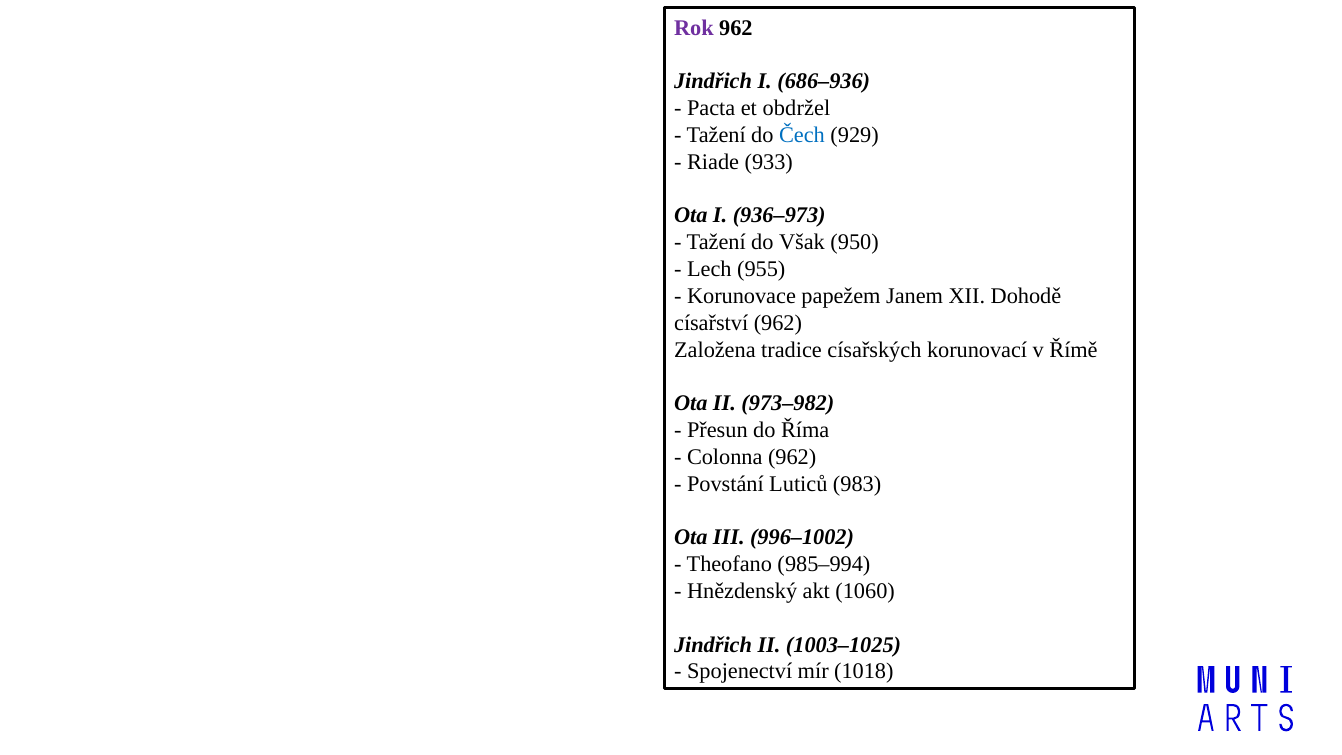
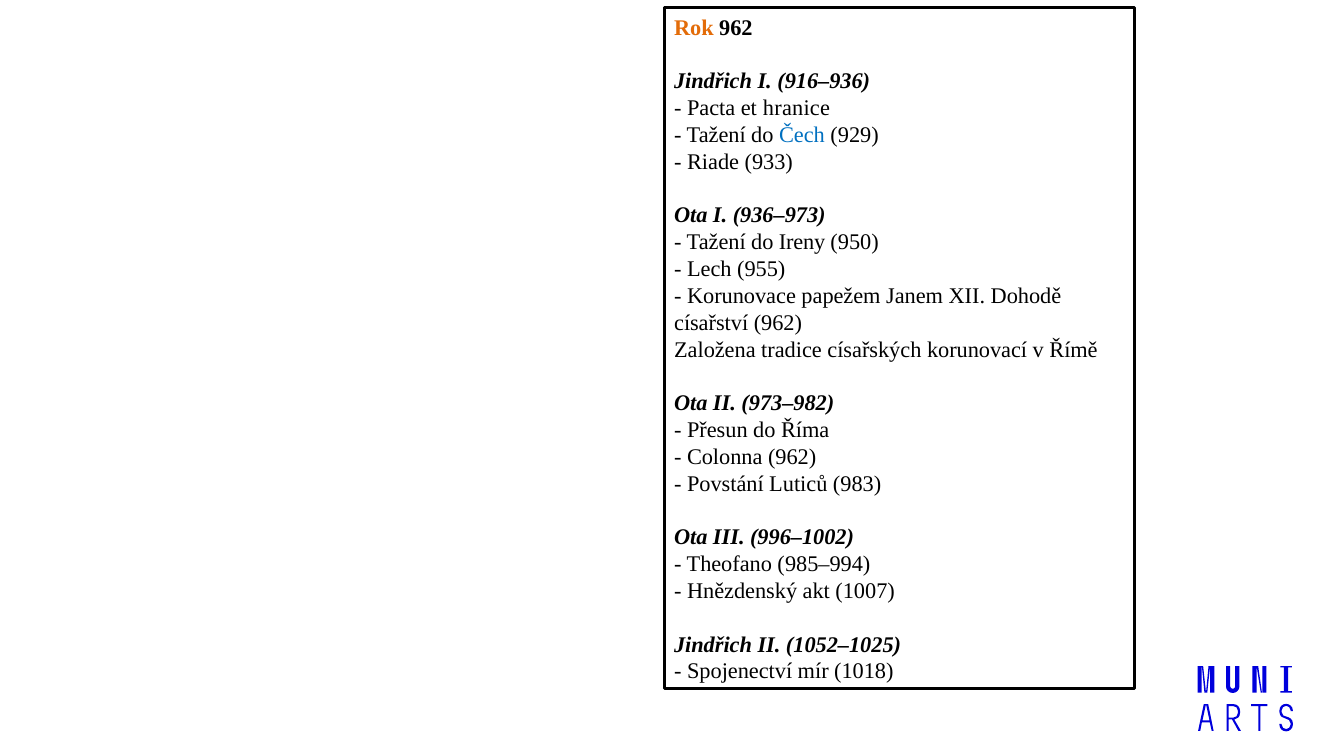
Rok colour: purple -> orange
686–936: 686–936 -> 916–936
obdržel: obdržel -> hranice
Však: Však -> Ireny
1060: 1060 -> 1007
1003–1025: 1003–1025 -> 1052–1025
